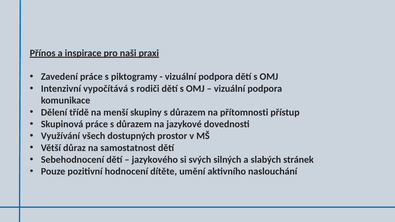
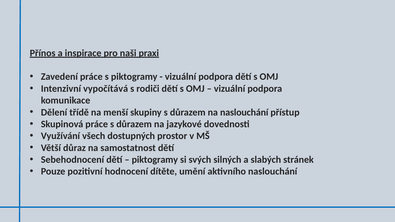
na přítomnosti: přítomnosti -> naslouchání
jazykového at (155, 160): jazykového -> piktogramy
